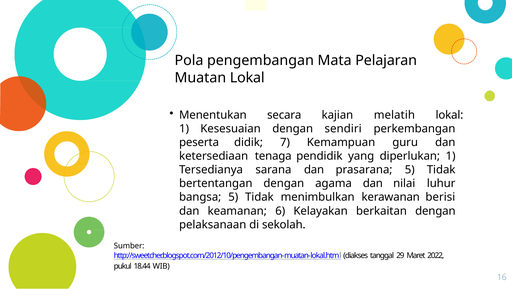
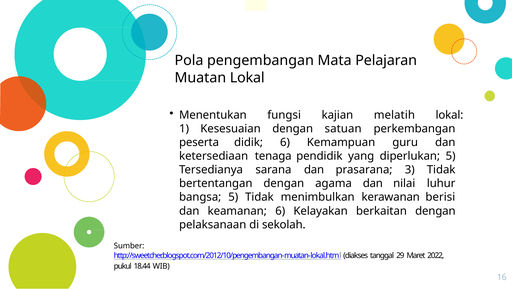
secara: secara -> fungsi
sendiri: sendiri -> satuan
didik 7: 7 -> 6
diperlukan 1: 1 -> 5
prasarana 5: 5 -> 3
